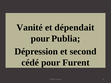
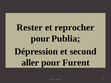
Vanité: Vanité -> Rester
dépendait: dépendait -> reprocher
cédé: cédé -> aller
